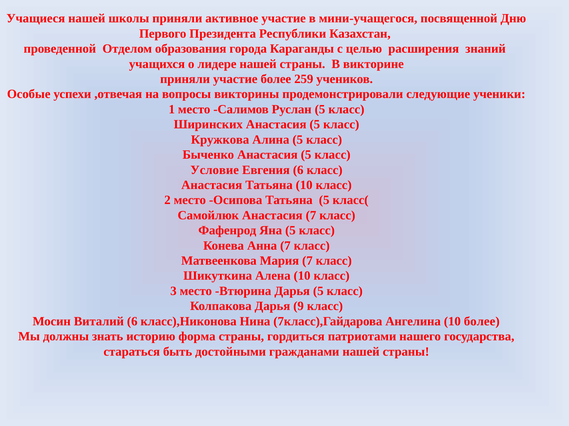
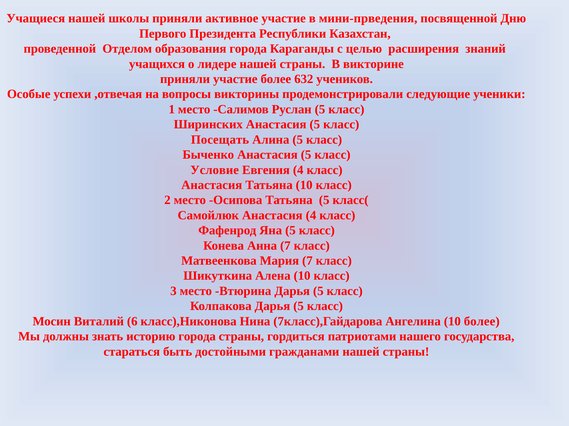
мини-учащегося: мини-учащегося -> мини-прведения
259: 259 -> 632
Кружкова: Кружкова -> Посещать
Евгения 6: 6 -> 4
Анастасия 7: 7 -> 4
Колпакова Дарья 9: 9 -> 5
историю форма: форма -> города
